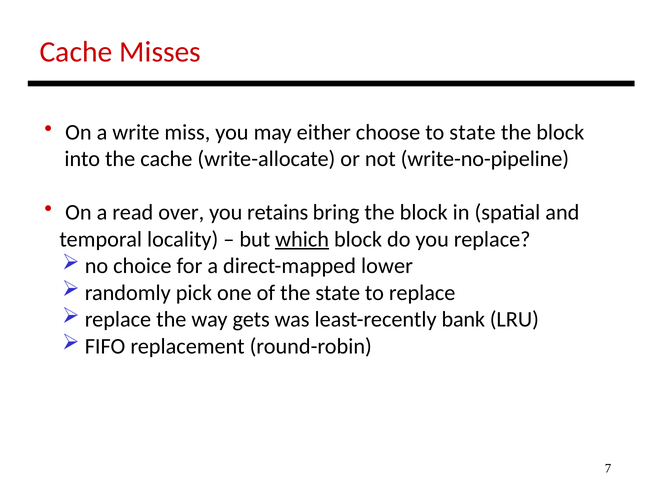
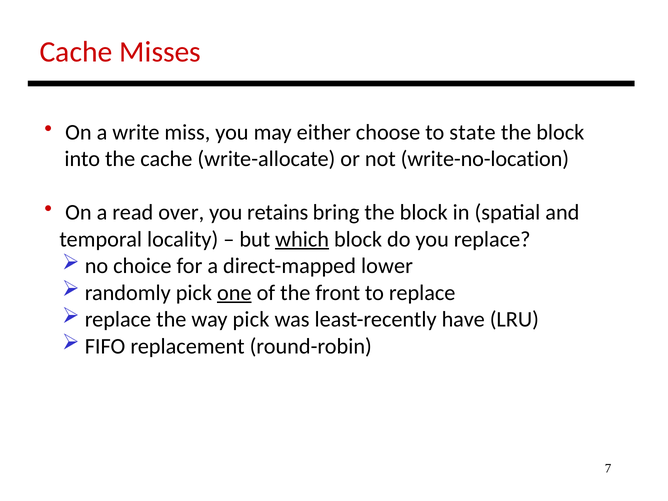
write-no-pipeline: write-no-pipeline -> write-no-location
one underline: none -> present
the state: state -> front
way gets: gets -> pick
bank: bank -> have
